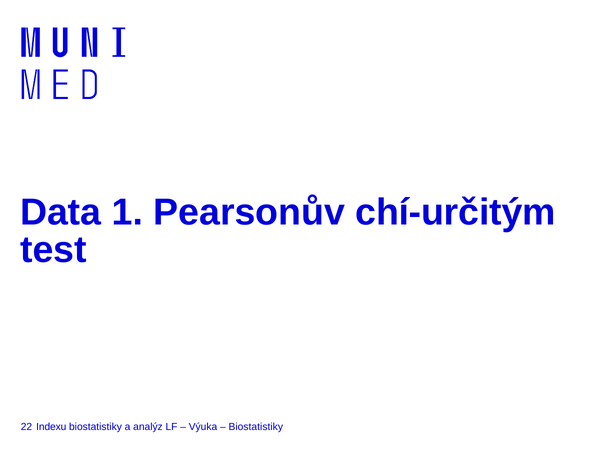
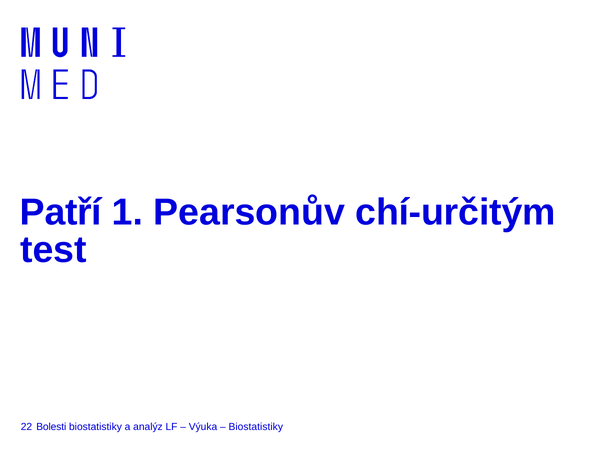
Data: Data -> Patří
Indexu: Indexu -> Bolesti
